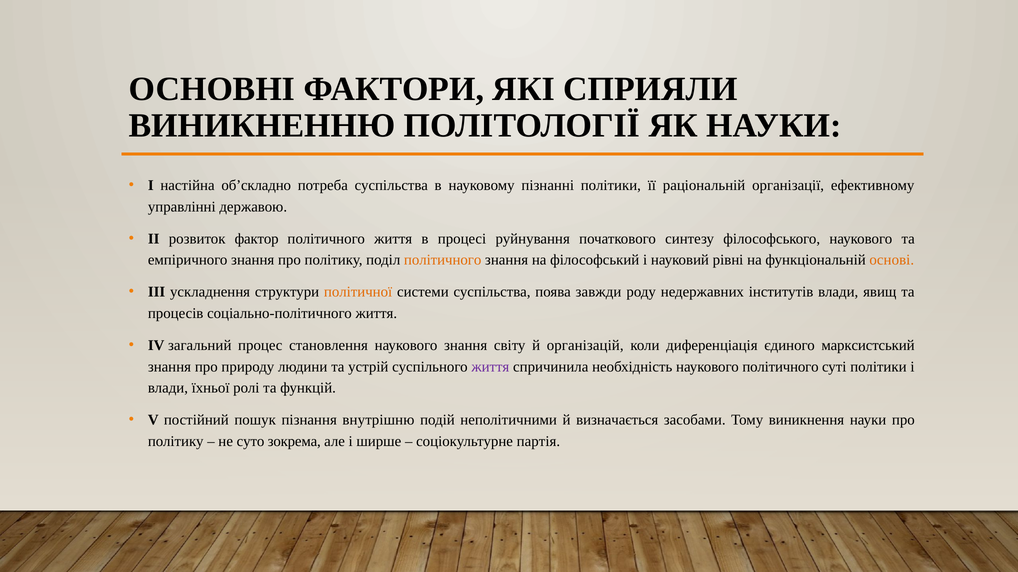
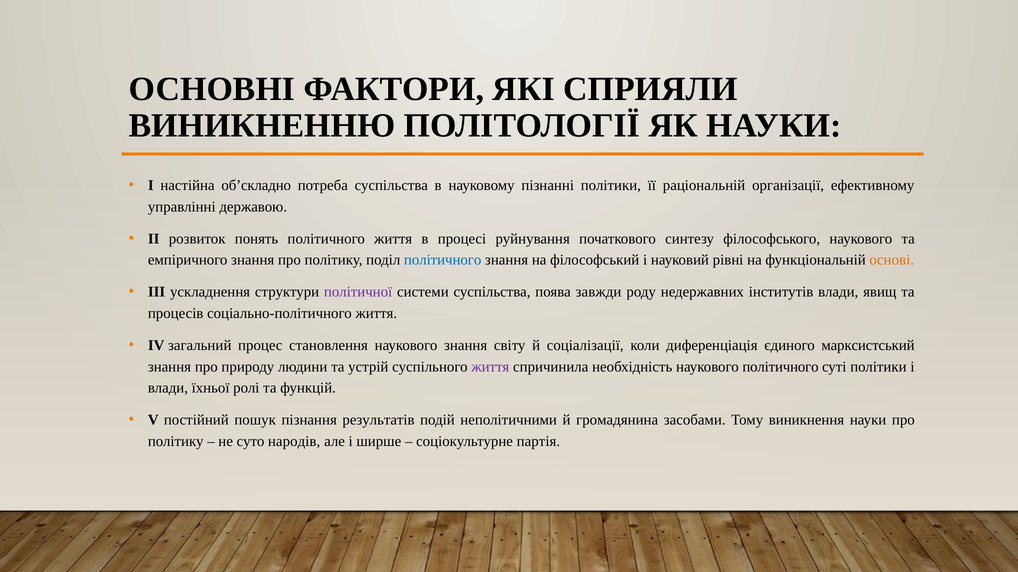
фактор: фактор -> понять
політичного at (443, 260) colour: orange -> blue
політичної colour: orange -> purple
організацій: організацій -> соціалізації
внутрішню: внутрішню -> результатів
визначається: визначається -> громадянина
зокрема: зокрема -> народів
